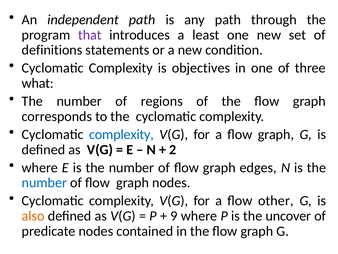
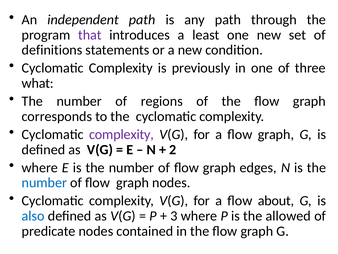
objectives: objectives -> previously
complexity at (121, 134) colour: blue -> purple
other: other -> about
also colour: orange -> blue
9: 9 -> 3
uncover: uncover -> allowed
